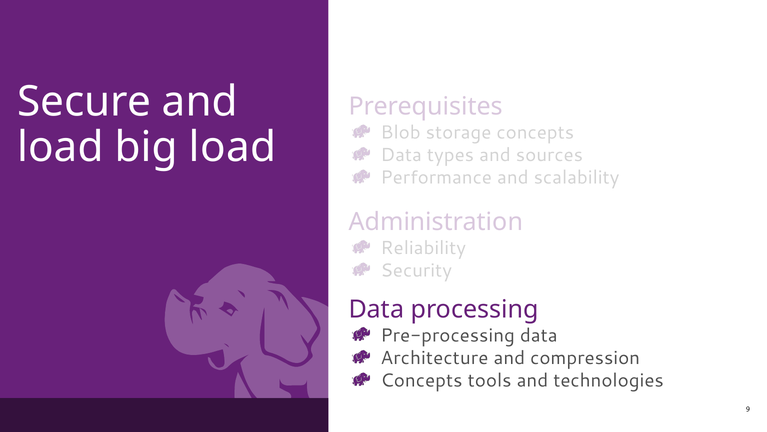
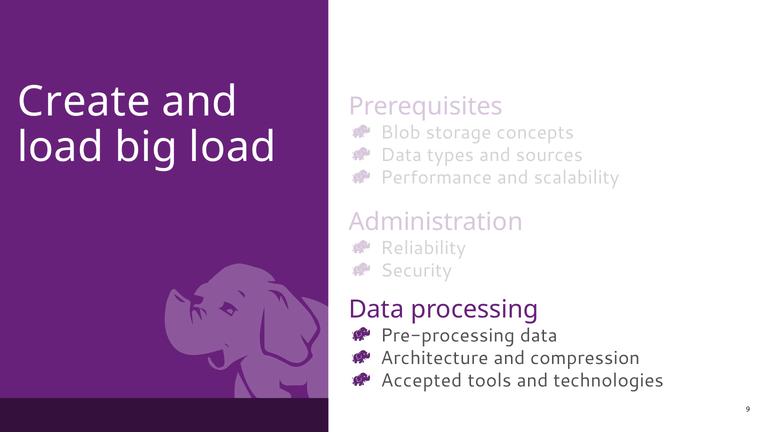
Secure: Secure -> Create
Concepts at (421, 380): Concepts -> Accepted
